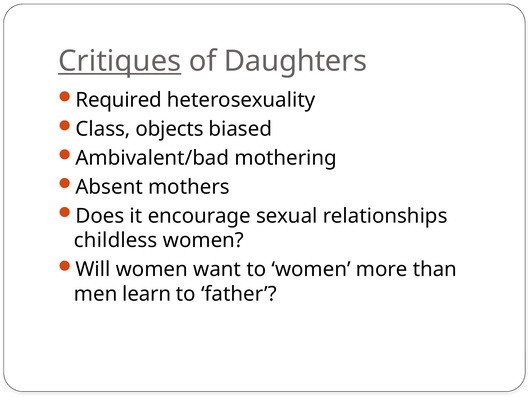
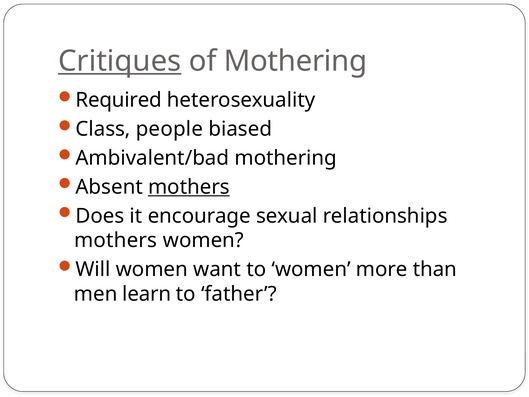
of Daughters: Daughters -> Mothering
objects: objects -> people
mothers at (189, 187) underline: none -> present
childless at (116, 240): childless -> mothers
